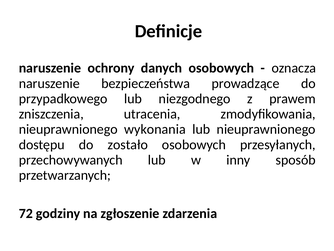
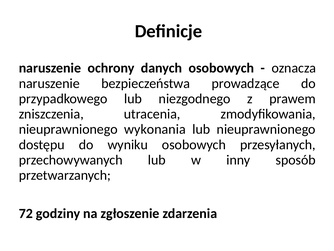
zostało: zostało -> wyniku
